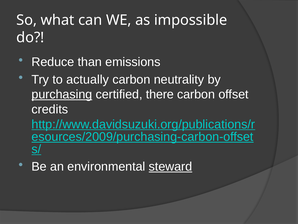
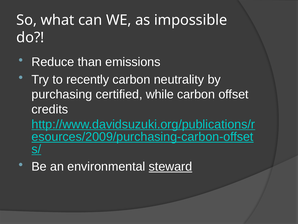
actually: actually -> recently
purchasing underline: present -> none
there: there -> while
